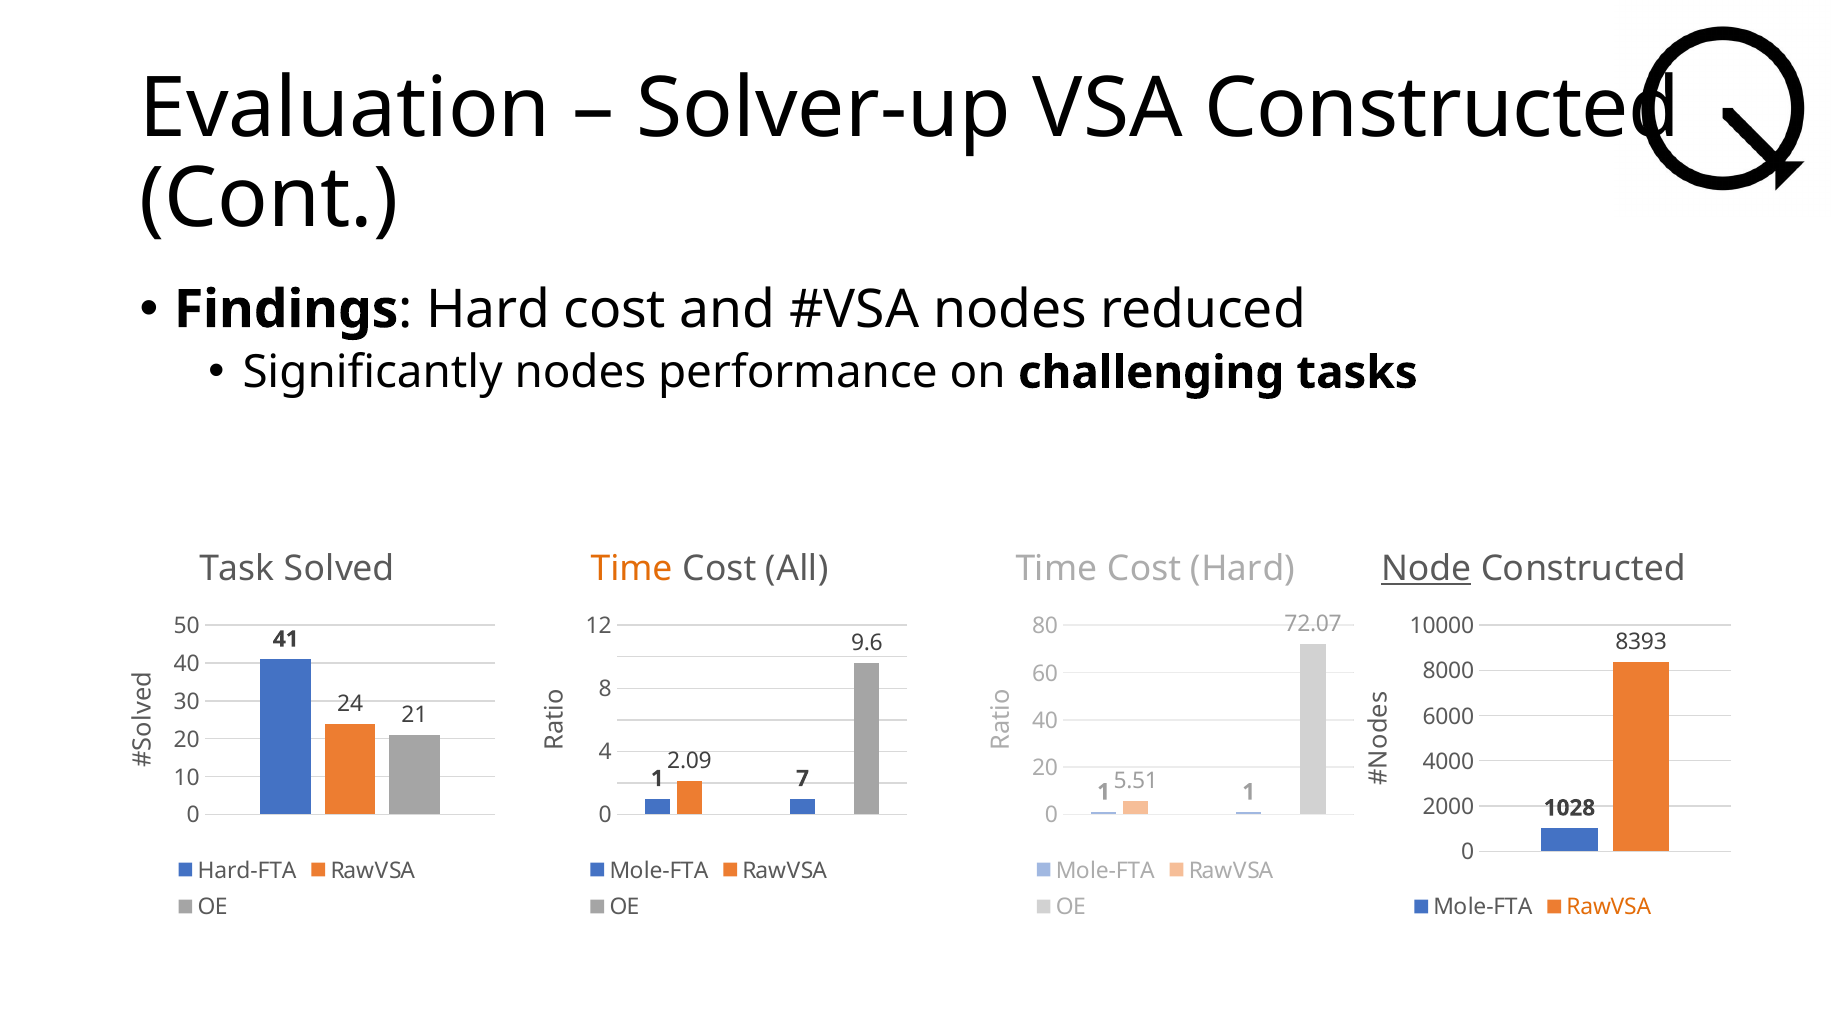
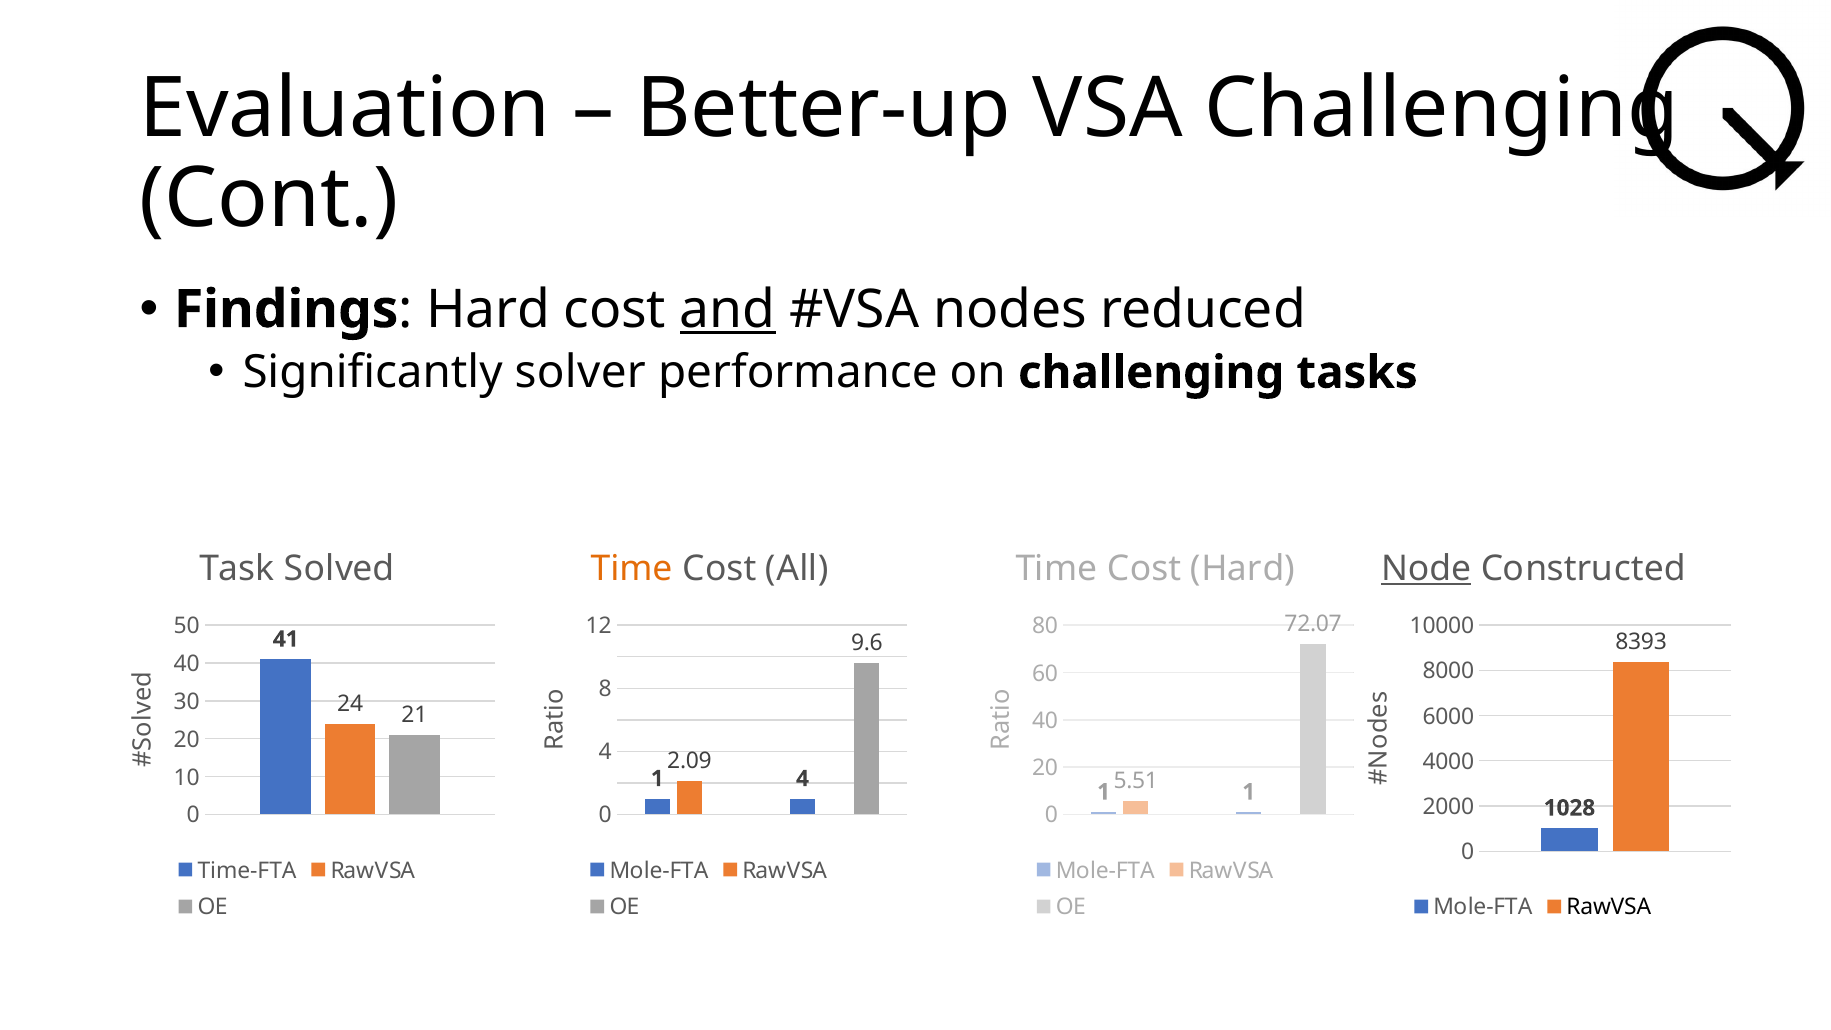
Solver-up: Solver-up -> Better-up
VSA Constructed: Constructed -> Challenging
and underline: none -> present
Significantly nodes: nodes -> solver
1 7: 7 -> 4
Hard-FTA: Hard-FTA -> Time-FTA
RawVSA at (1609, 907) colour: orange -> black
